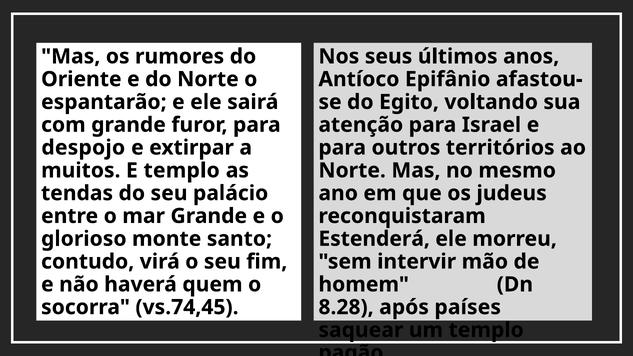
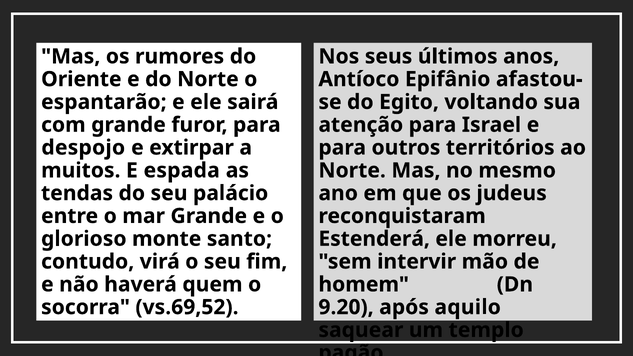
E templo: templo -> espada
vs.74,45: vs.74,45 -> vs.69,52
8.28: 8.28 -> 9.20
países: países -> aquilo
